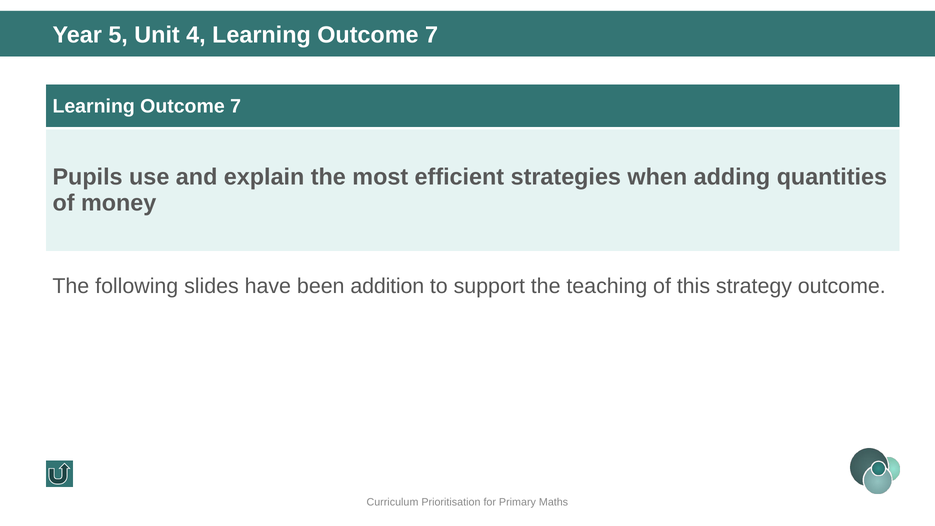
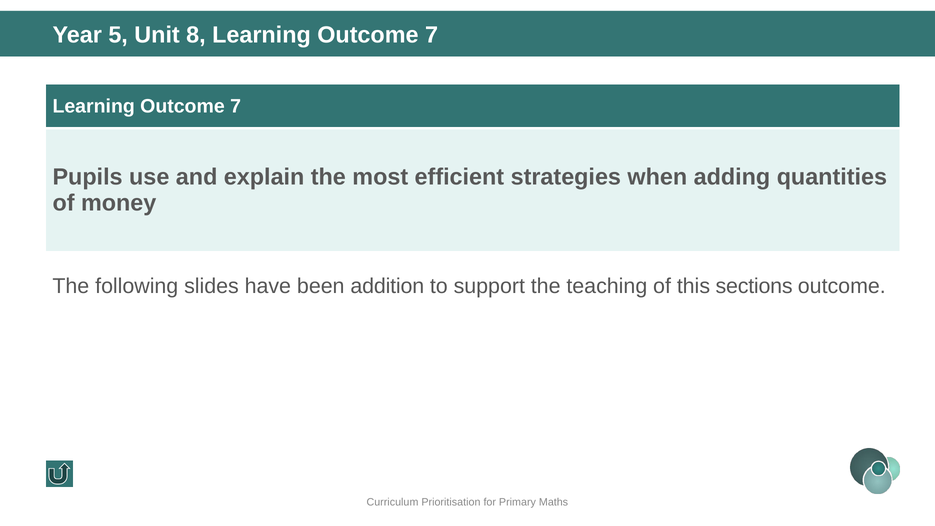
4: 4 -> 8
strategy: strategy -> sections
